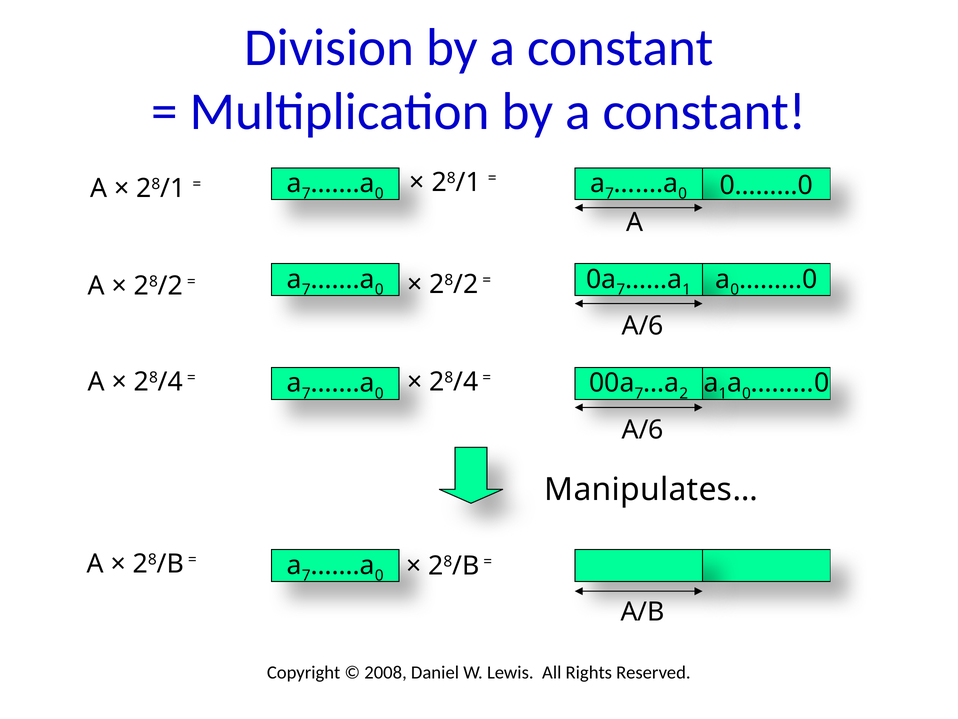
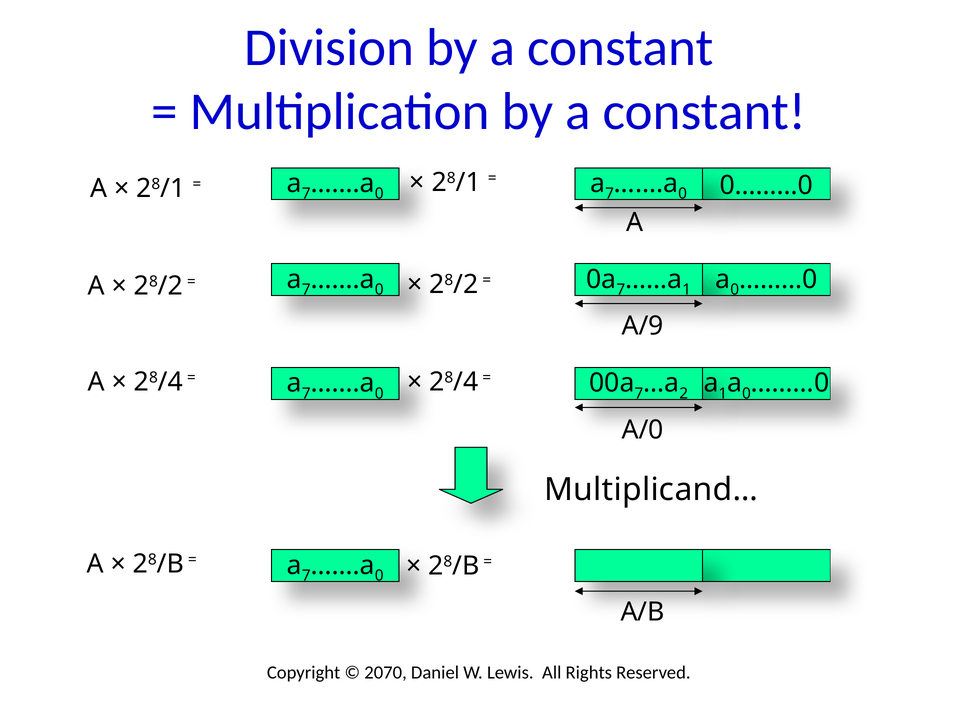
A/6 at (643, 326): A/6 -> A/9
A/6 at (643, 430): A/6 -> A/0
Manipulates…: Manipulates… -> Multiplicand…
2008: 2008 -> 2070
